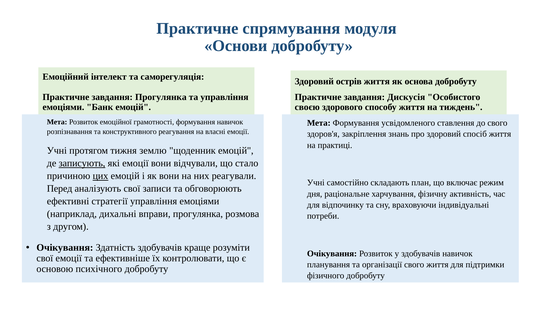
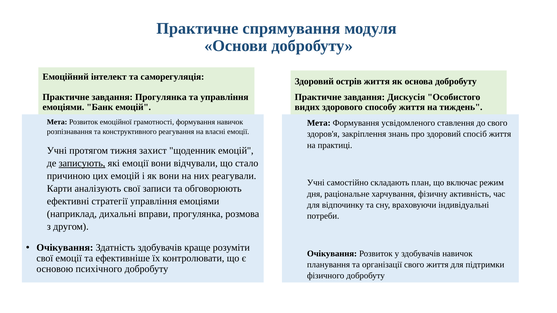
своєю: своєю -> видих
землю: землю -> захист
цих underline: present -> none
Перед: Перед -> Карти
